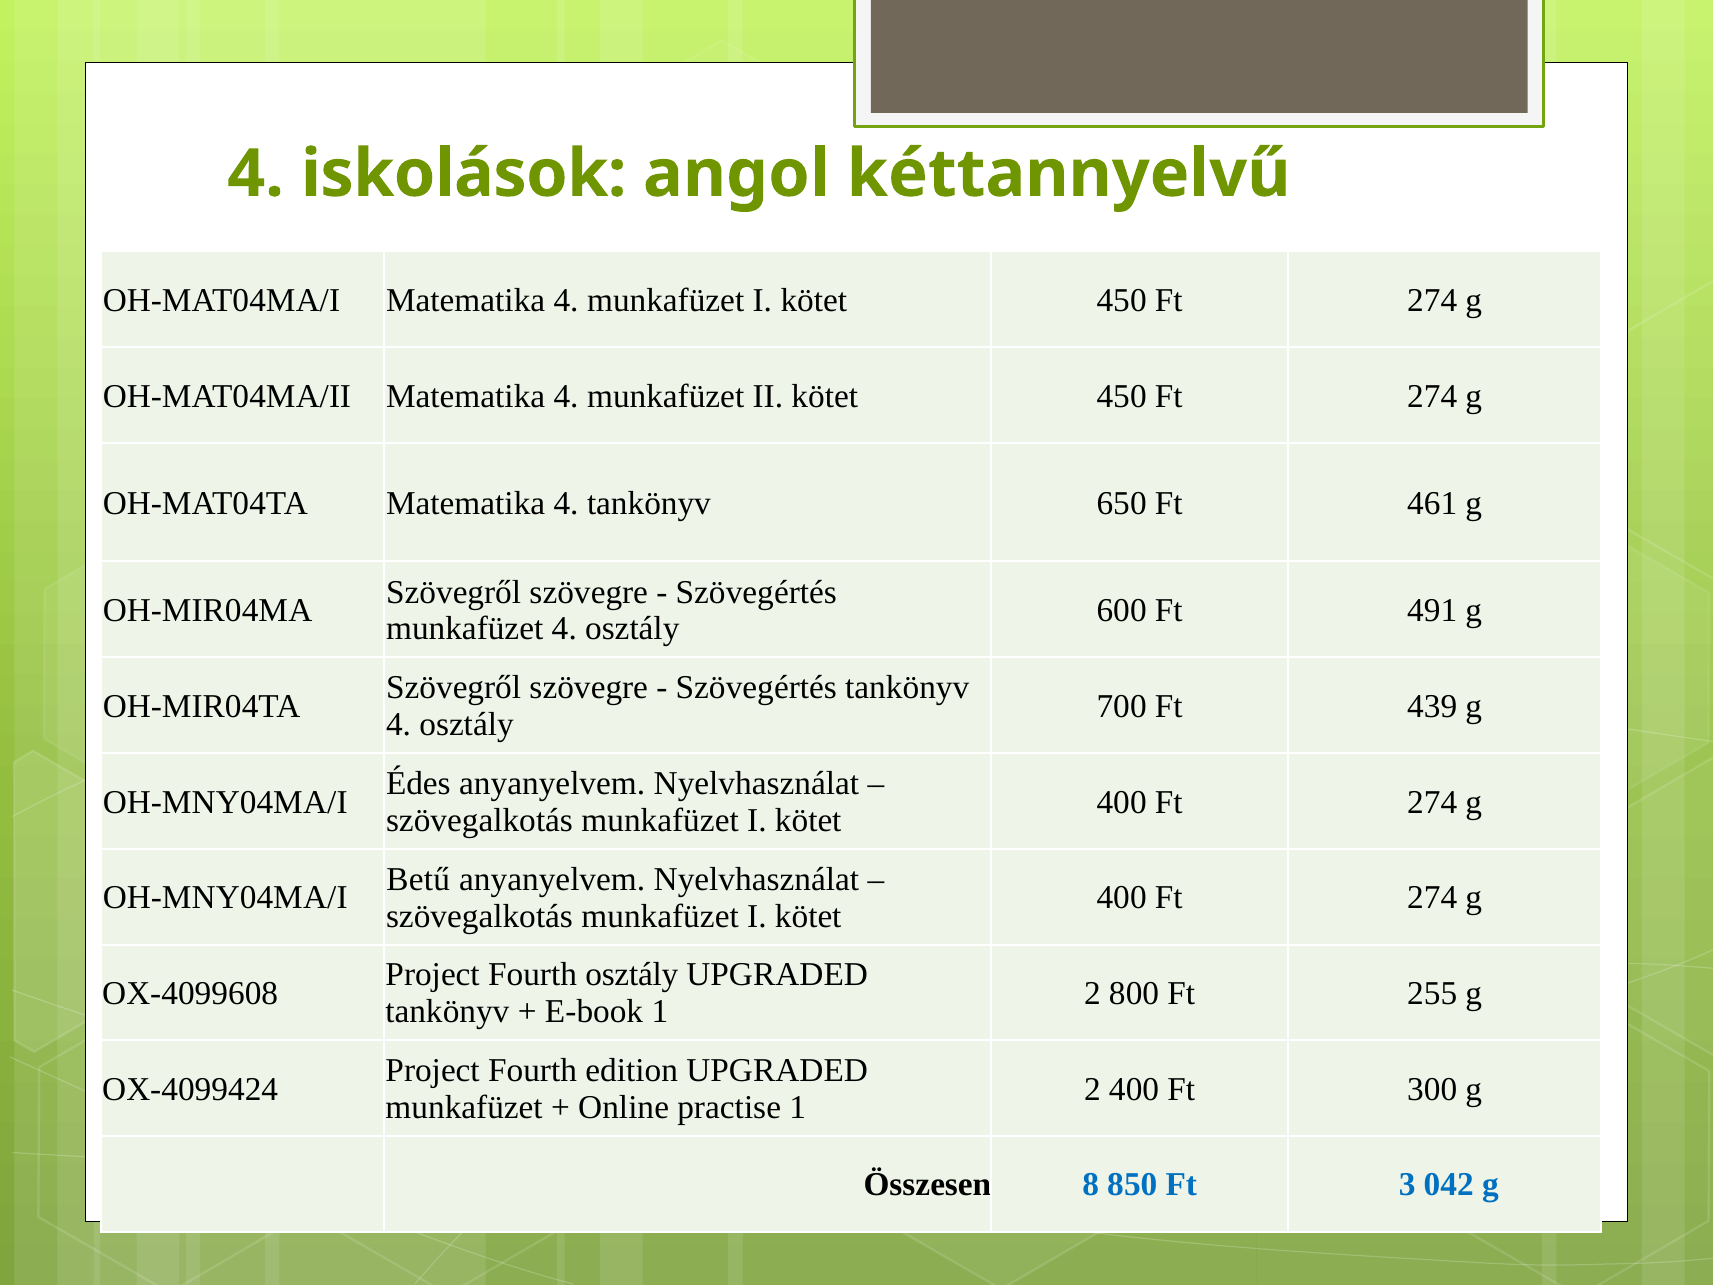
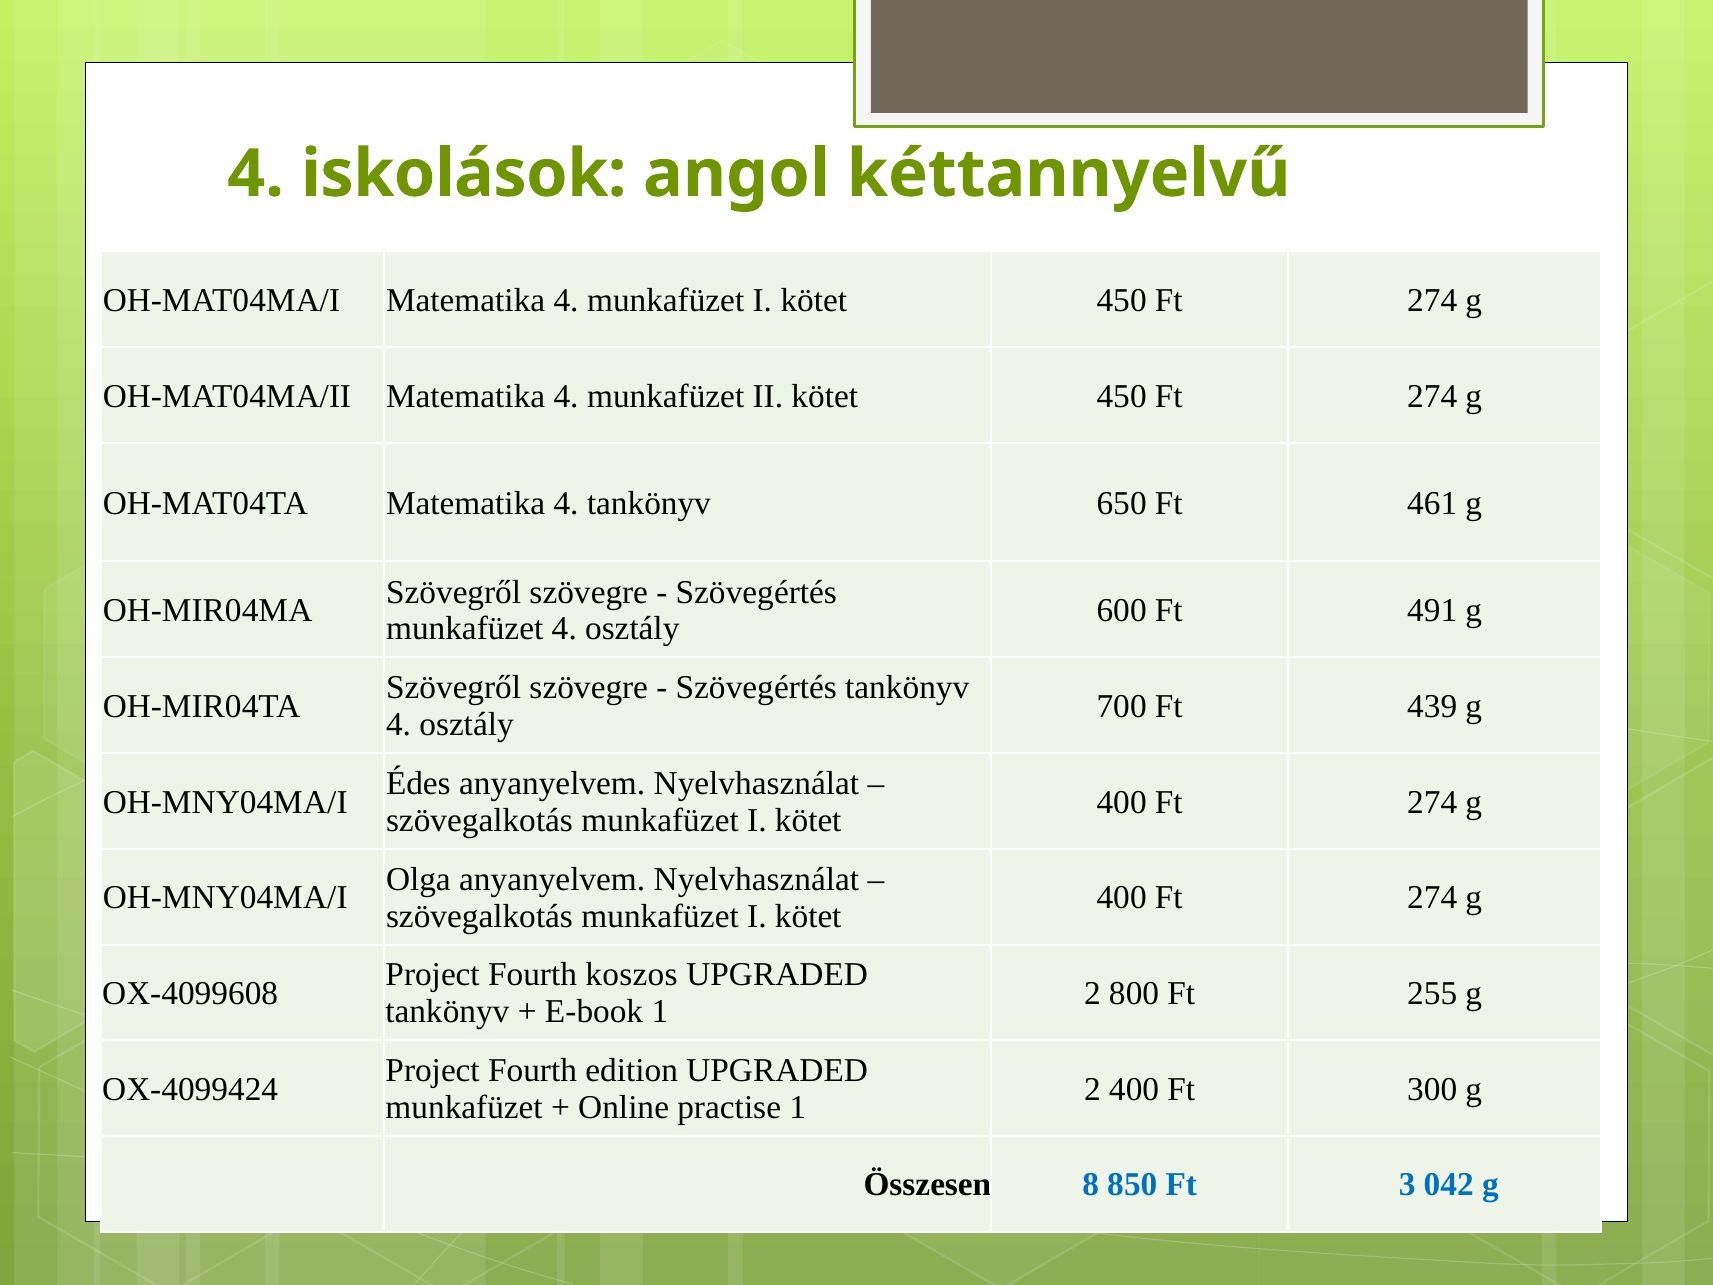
Betű: Betű -> Olga
Fourth osztály: osztály -> koszos
